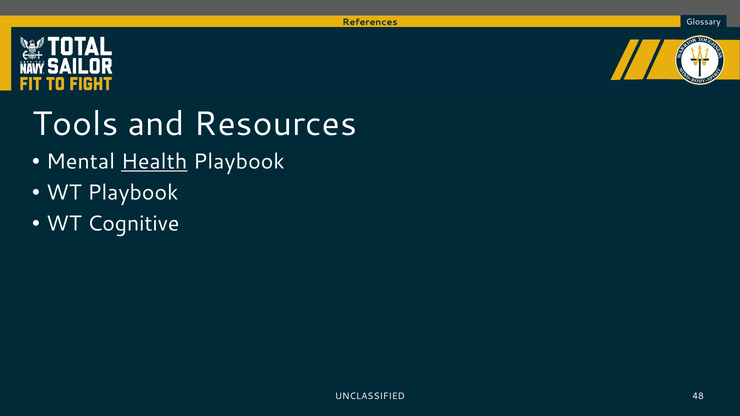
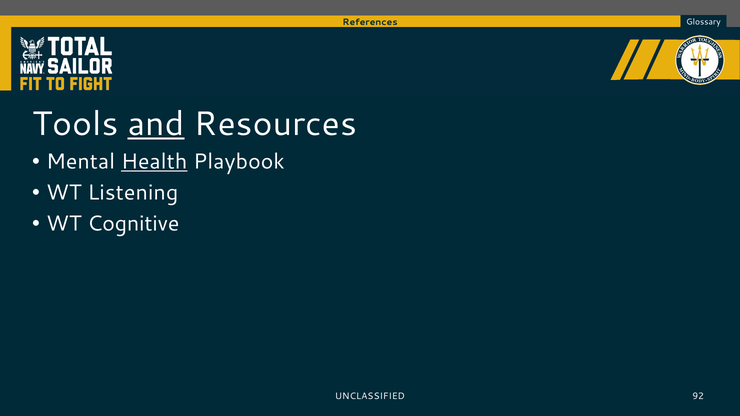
and underline: none -> present
WT Playbook: Playbook -> Listening
48: 48 -> 92
